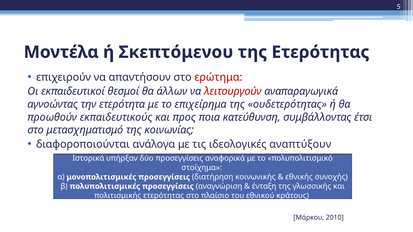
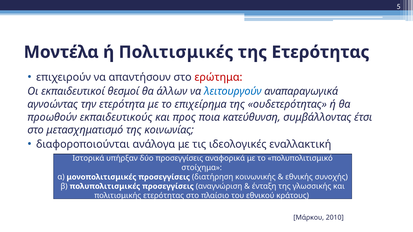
Σκεπτόμενου: Σκεπτόμενου -> Πολιτισμικές
λειτουργούν colour: red -> blue
αναπτύξουν: αναπτύξουν -> εναλλακτική
